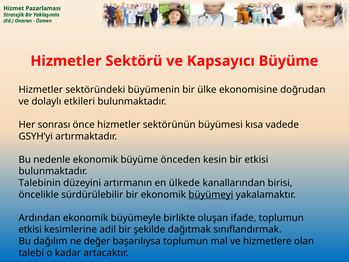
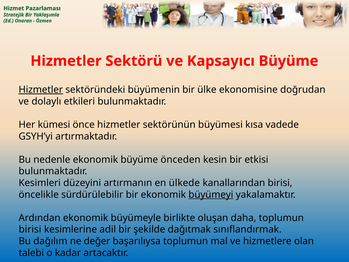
Hizmetler at (41, 90) underline: none -> present
sonrası: sonrası -> kümesi
Talebinin: Talebinin -> Kesimleri
ifade: ifade -> daha
etkisi at (30, 229): etkisi -> birisi
